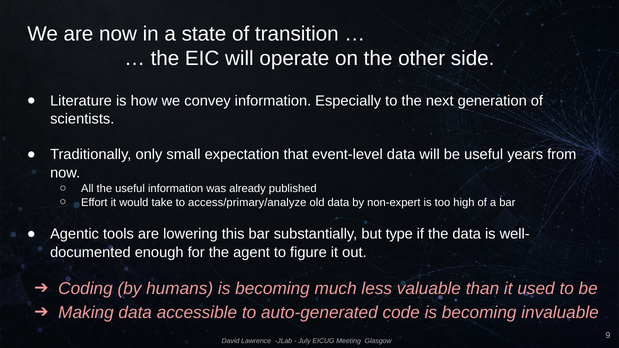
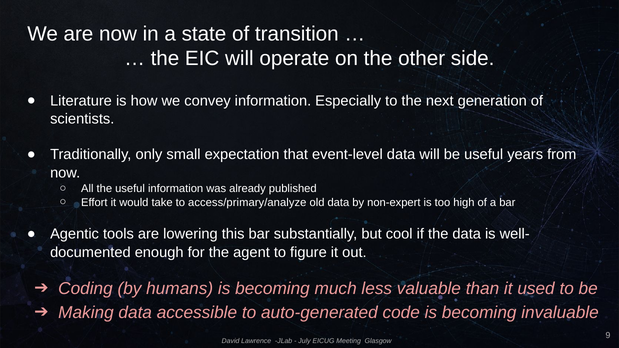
type: type -> cool
